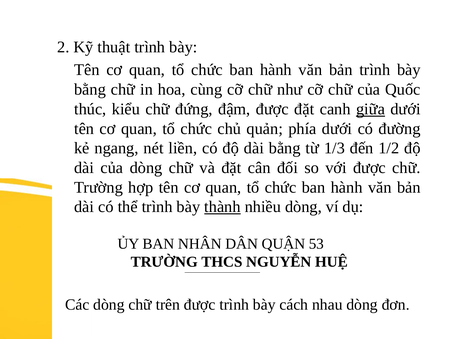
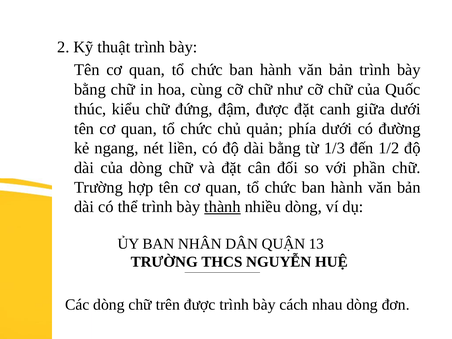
giữa underline: present -> none
với được: được -> phần
53: 53 -> 13
